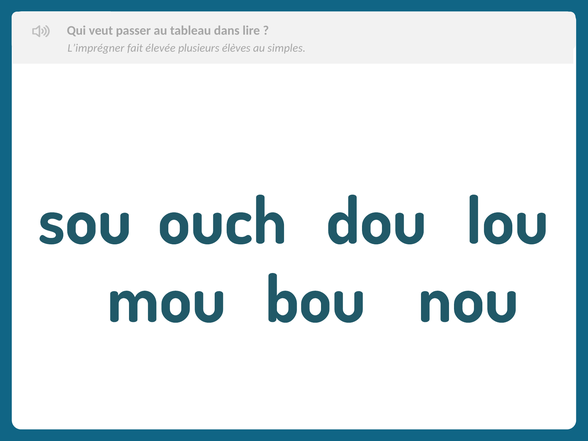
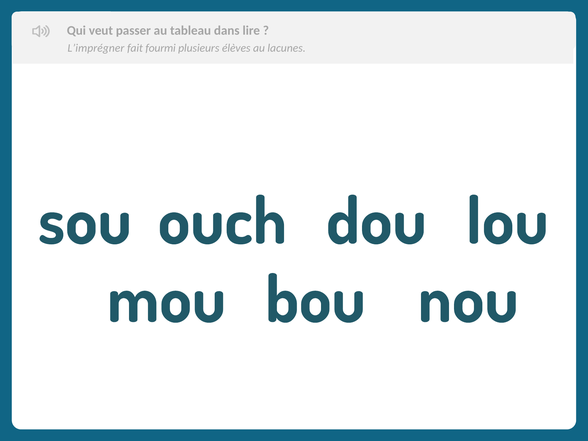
élevée: élevée -> fourmi
simples: simples -> lacunes
